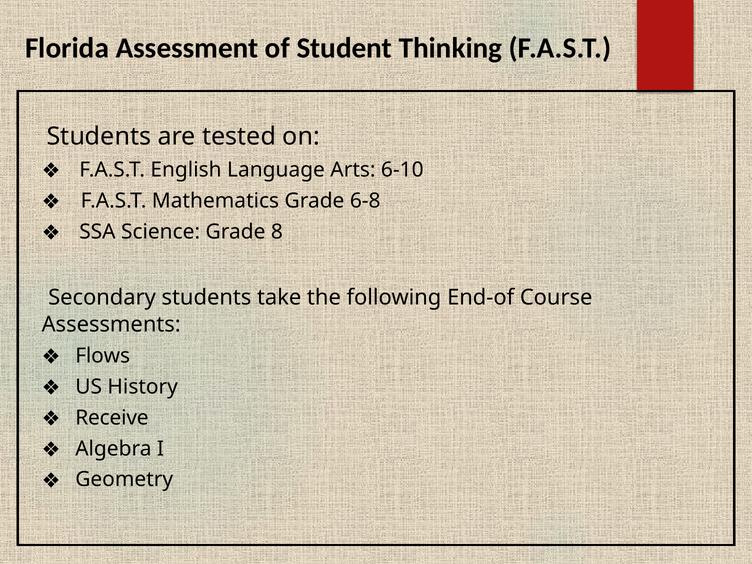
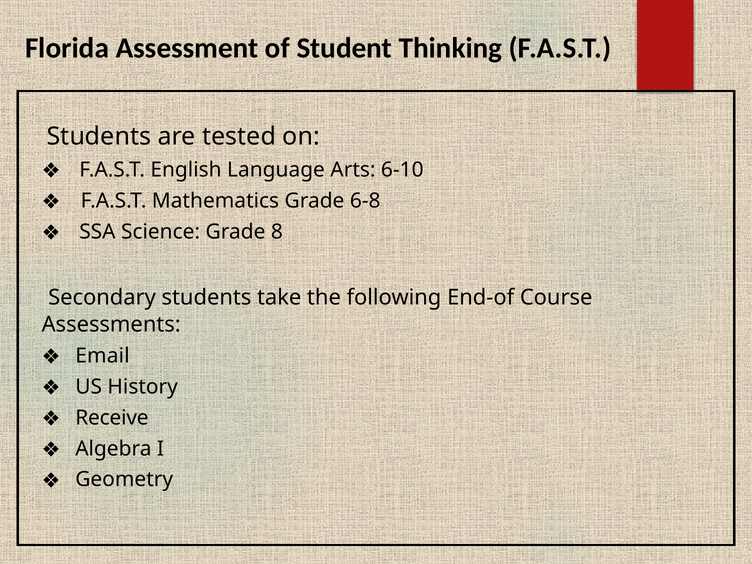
Flows: Flows -> Email
